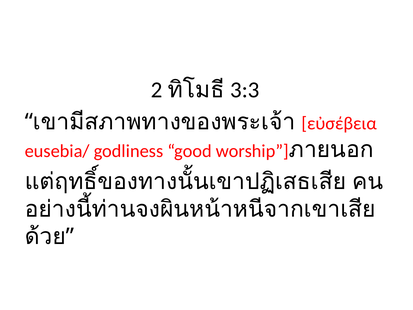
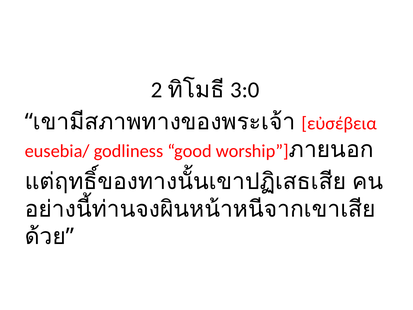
3:3: 3:3 -> 3:0
